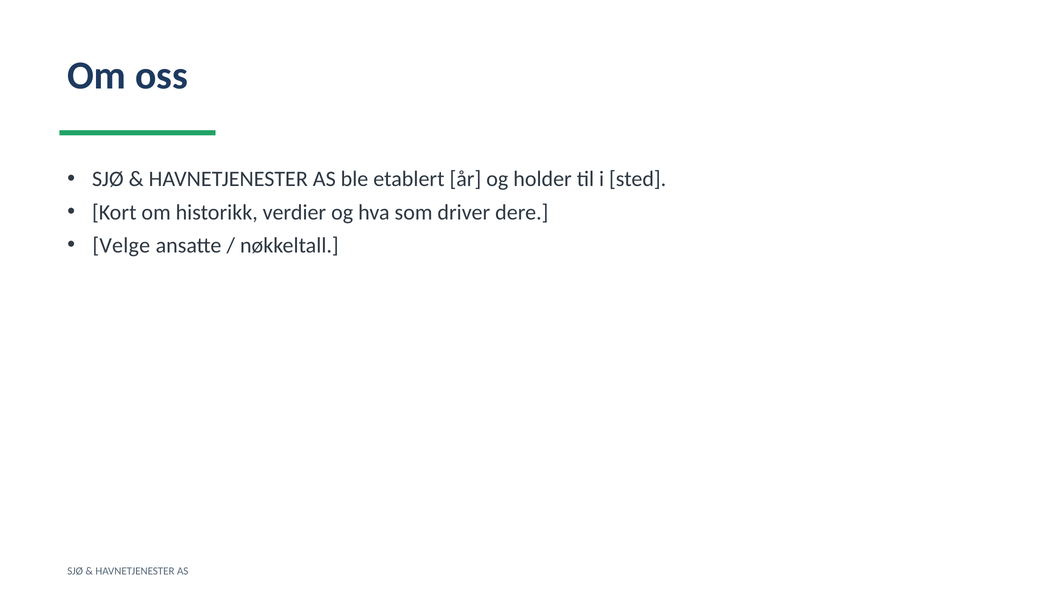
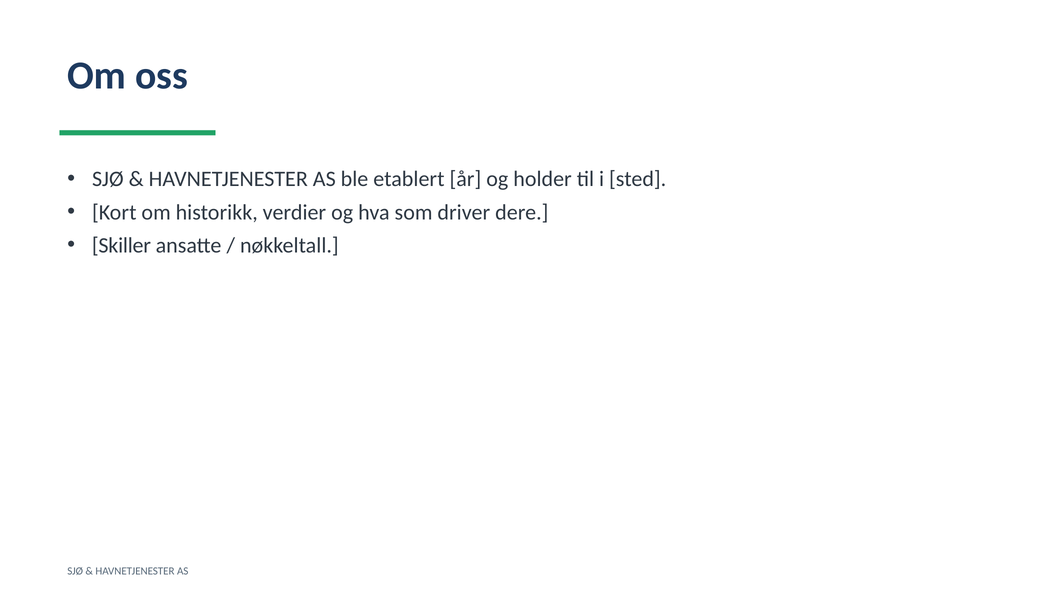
Velge: Velge -> Skiller
